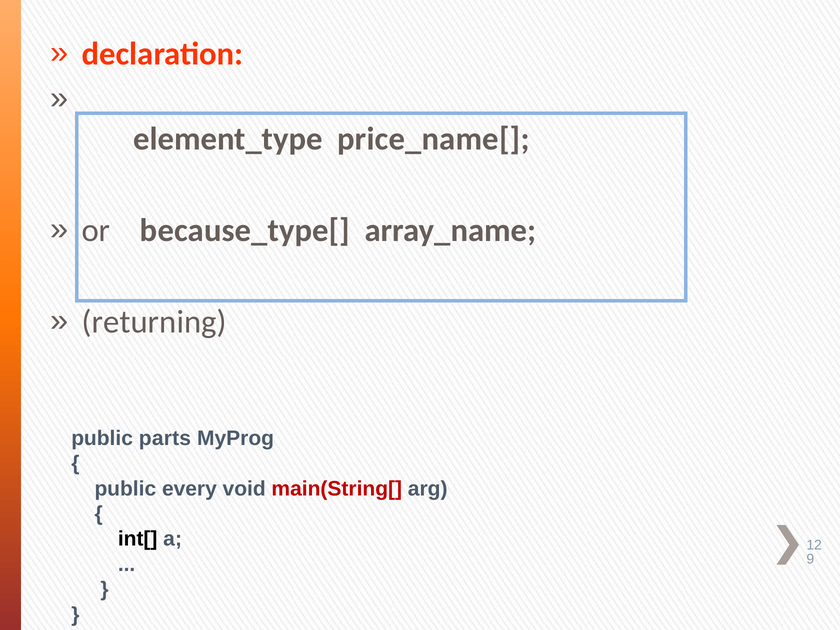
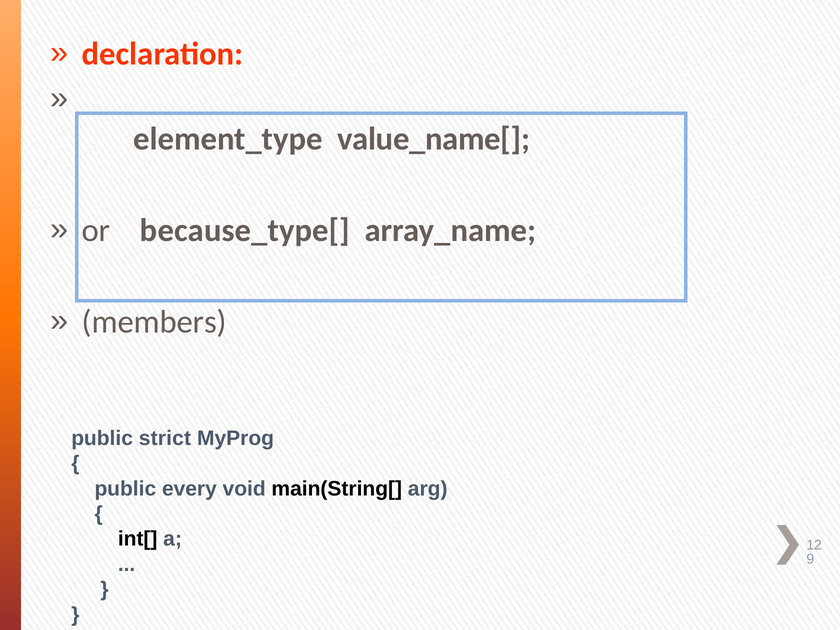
price_name[: price_name[ -> value_name[
returning: returning -> members
parts: parts -> strict
main(String[ colour: red -> black
